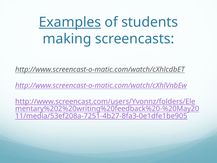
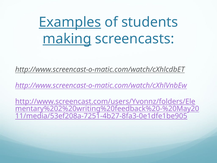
making underline: none -> present
